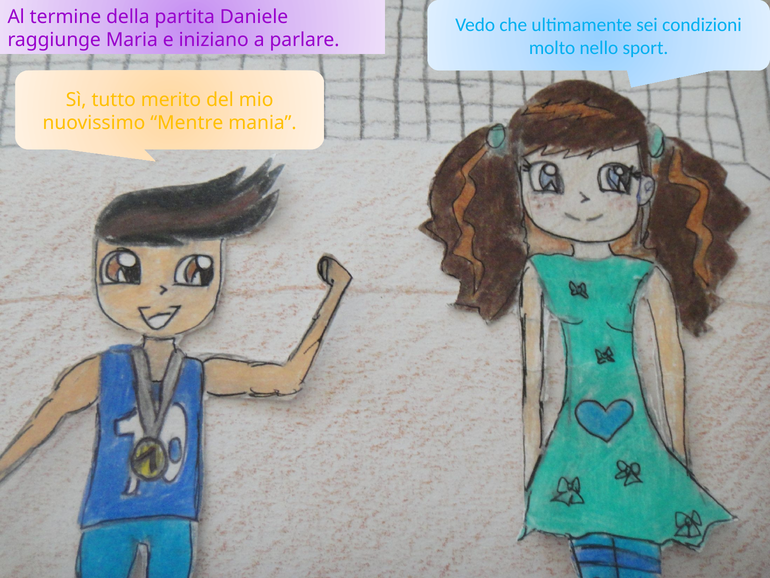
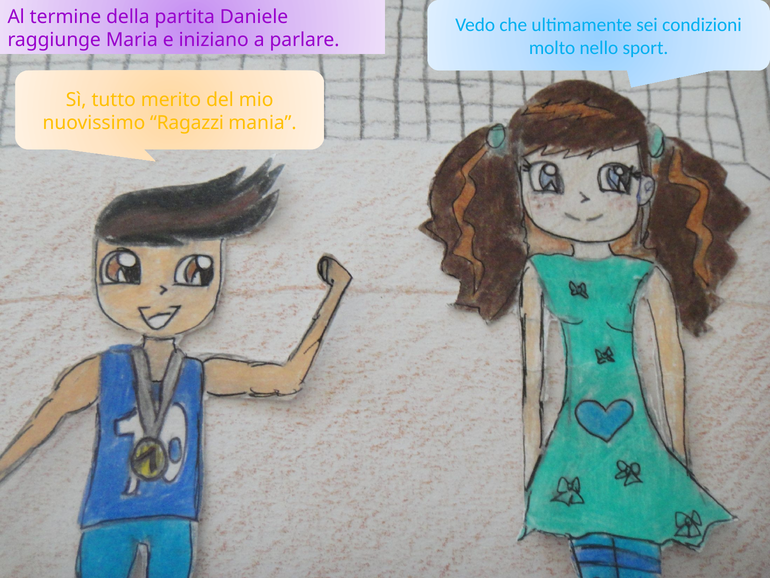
Mentre: Mentre -> Ragazzi
